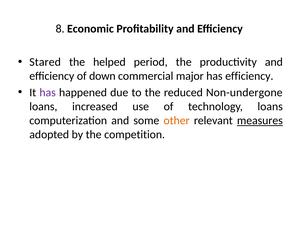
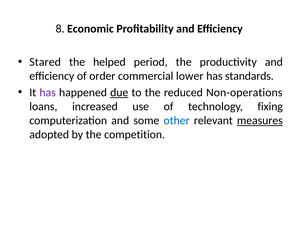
down: down -> order
major: major -> lower
has efficiency: efficiency -> standards
due underline: none -> present
Non-undergone: Non-undergone -> Non-operations
technology loans: loans -> fixing
other colour: orange -> blue
